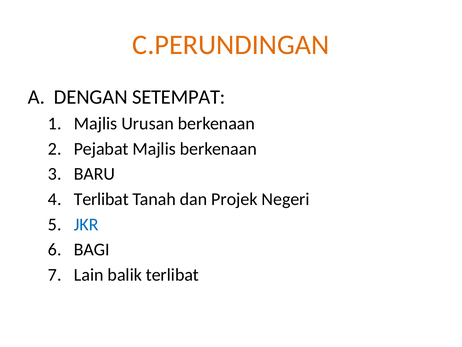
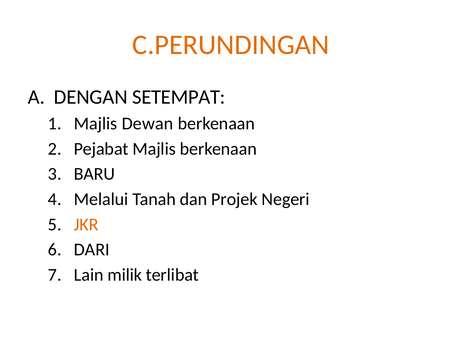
Urusan: Urusan -> Dewan
Terlibat at (101, 199): Terlibat -> Melalui
JKR colour: blue -> orange
BAGI: BAGI -> DARI
balik: balik -> milik
